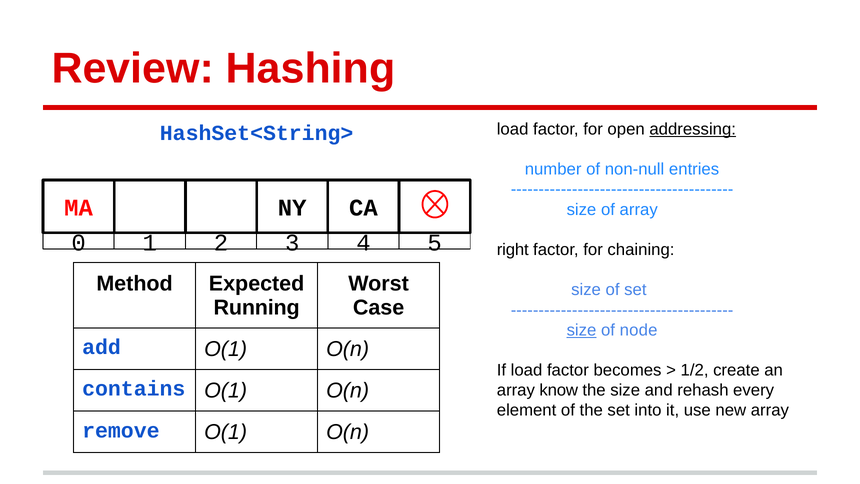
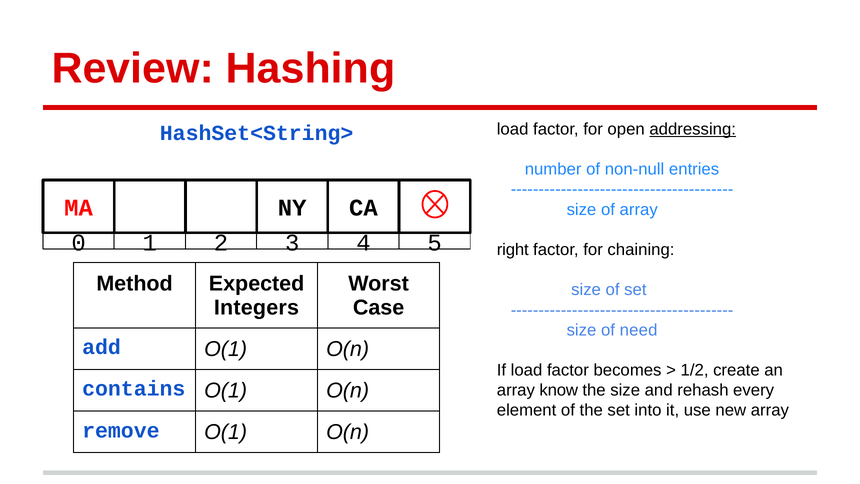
Running: Running -> Integers
size at (581, 330) underline: present -> none
node: node -> need
